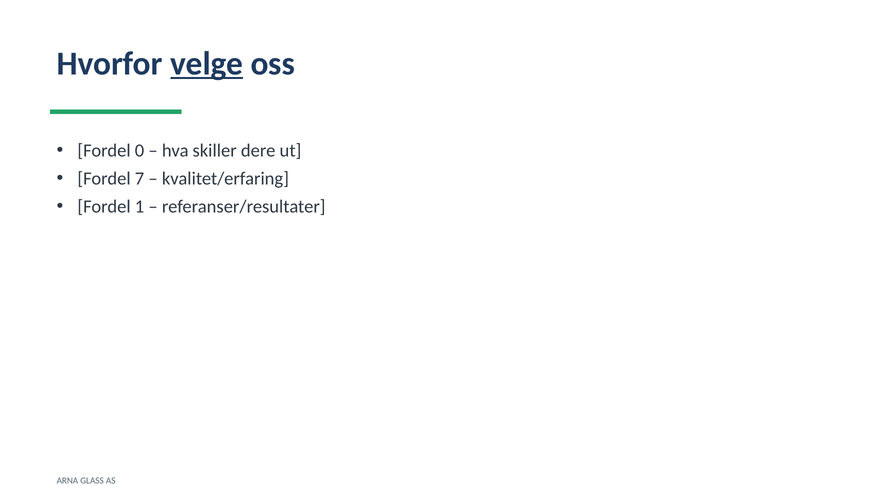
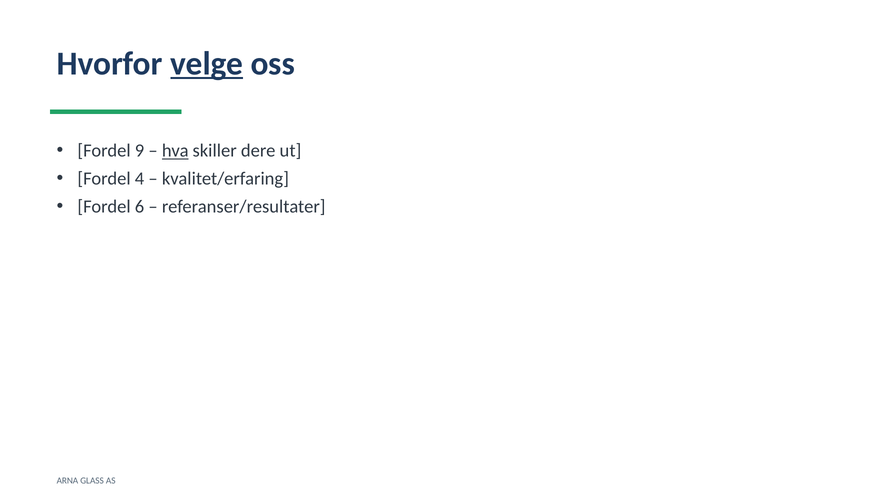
0: 0 -> 9
hva underline: none -> present
7: 7 -> 4
1: 1 -> 6
